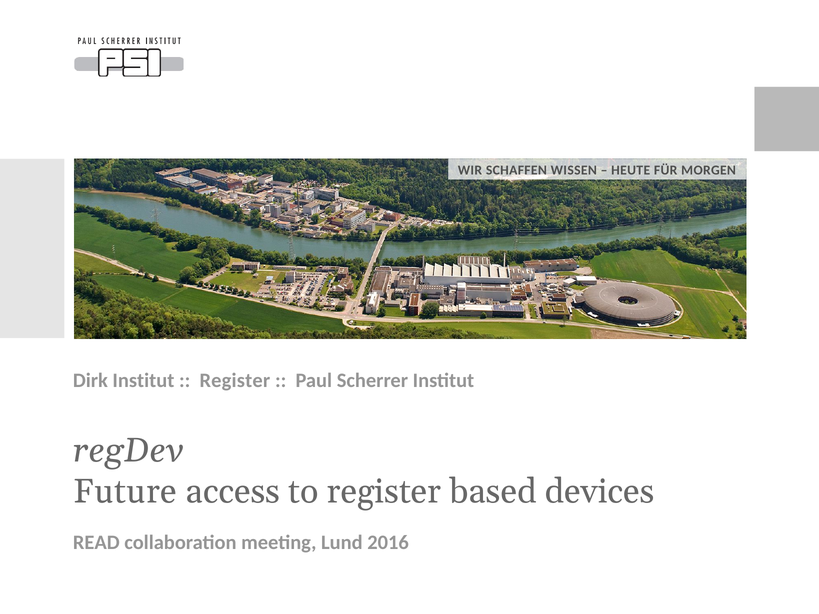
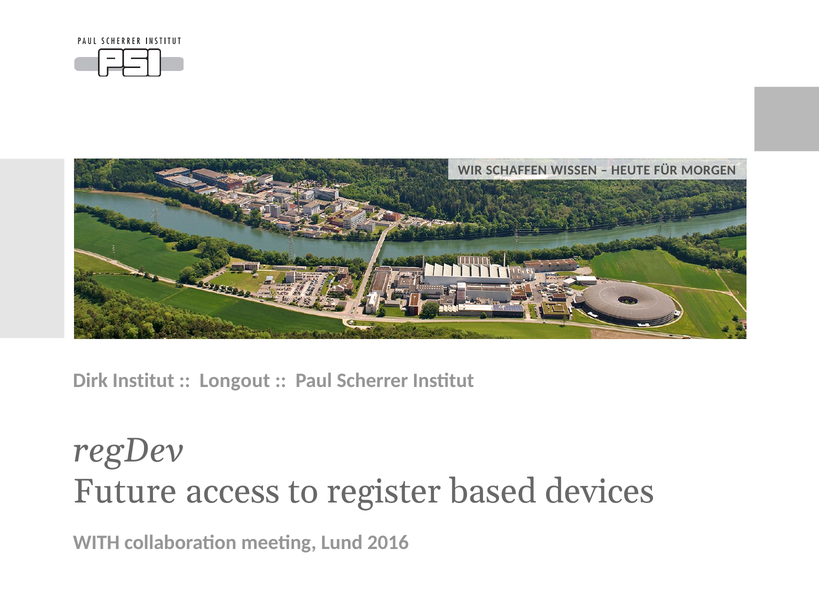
Register at (235, 381): Register -> Longout
READ: READ -> WITH
